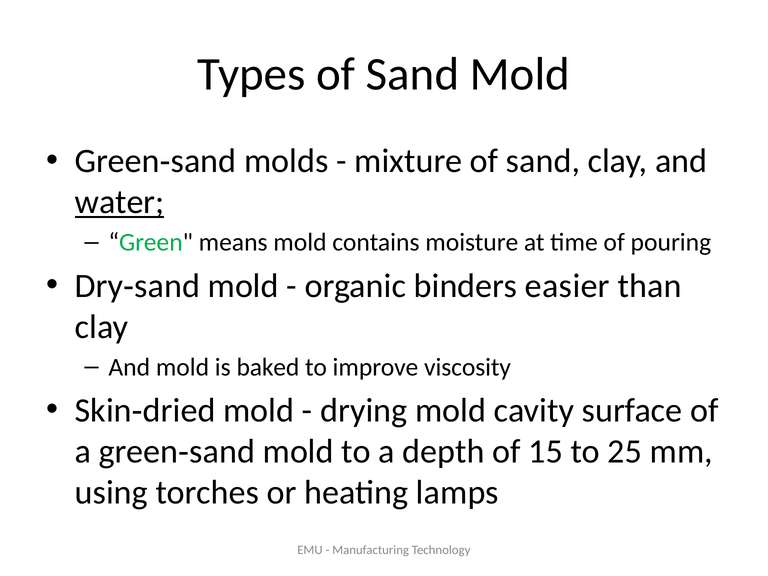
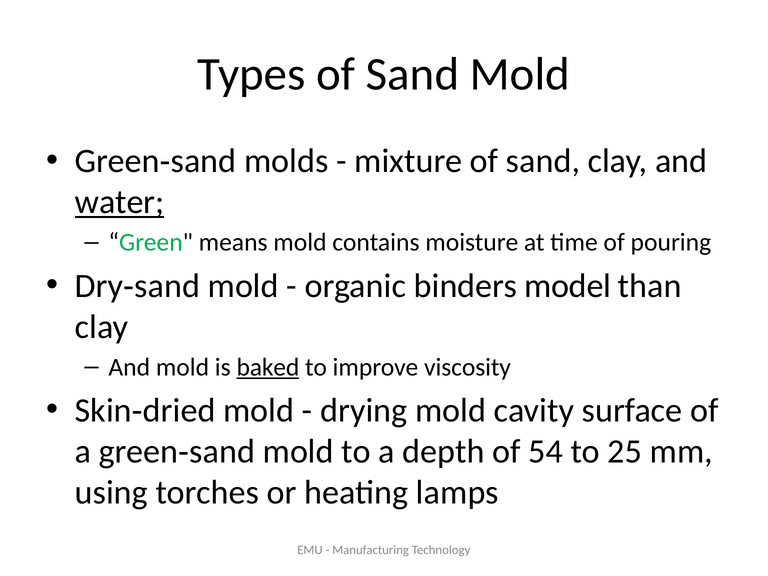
easier: easier -> model
baked underline: none -> present
15: 15 -> 54
